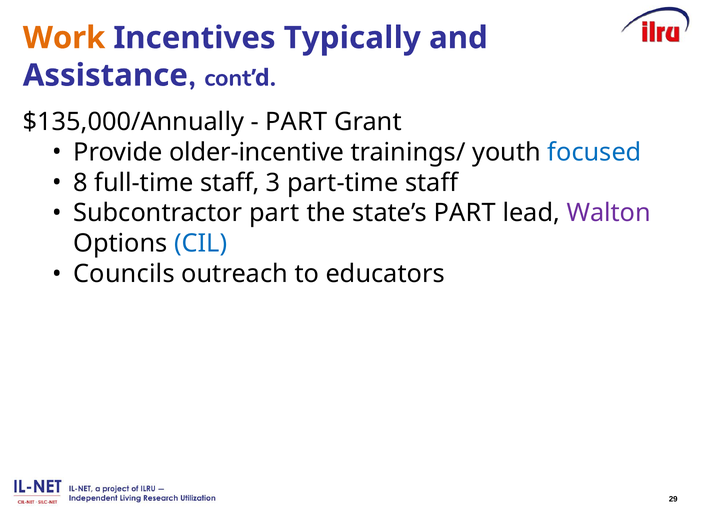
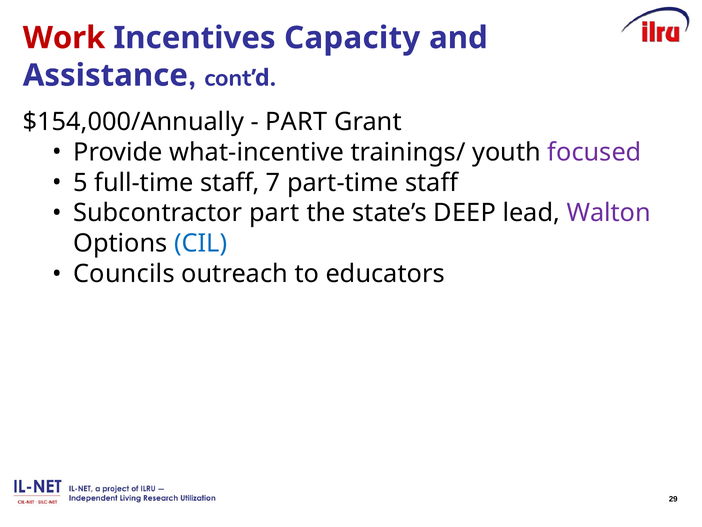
Work colour: orange -> red
Typically: Typically -> Capacity
$135,000/Annually: $135,000/Annually -> $154,000/Annually
older-incentive: older-incentive -> what-incentive
focused colour: blue -> purple
8: 8 -> 5
3: 3 -> 7
state’s PART: PART -> DEEP
